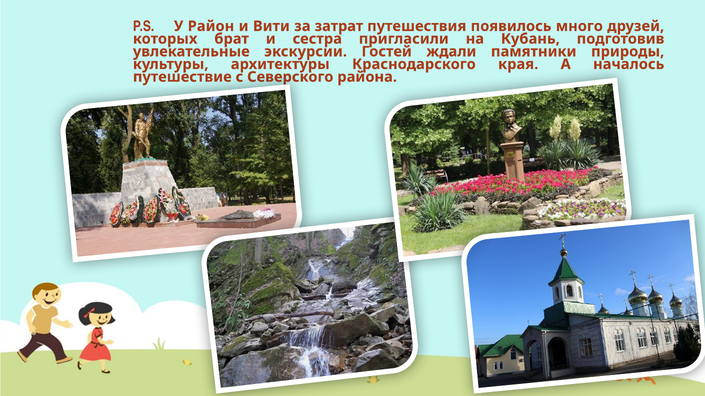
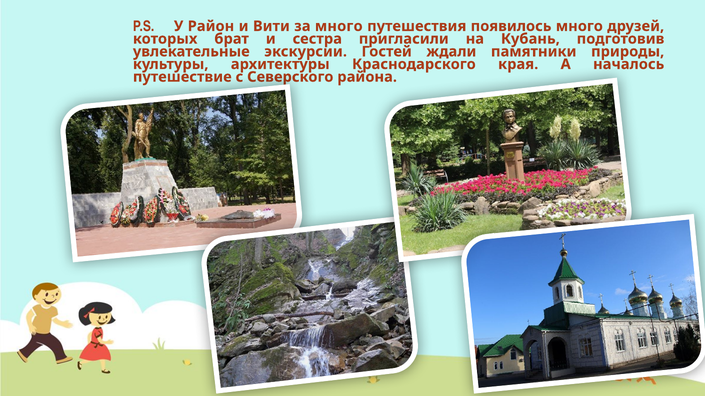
за затрат: затрат -> много
